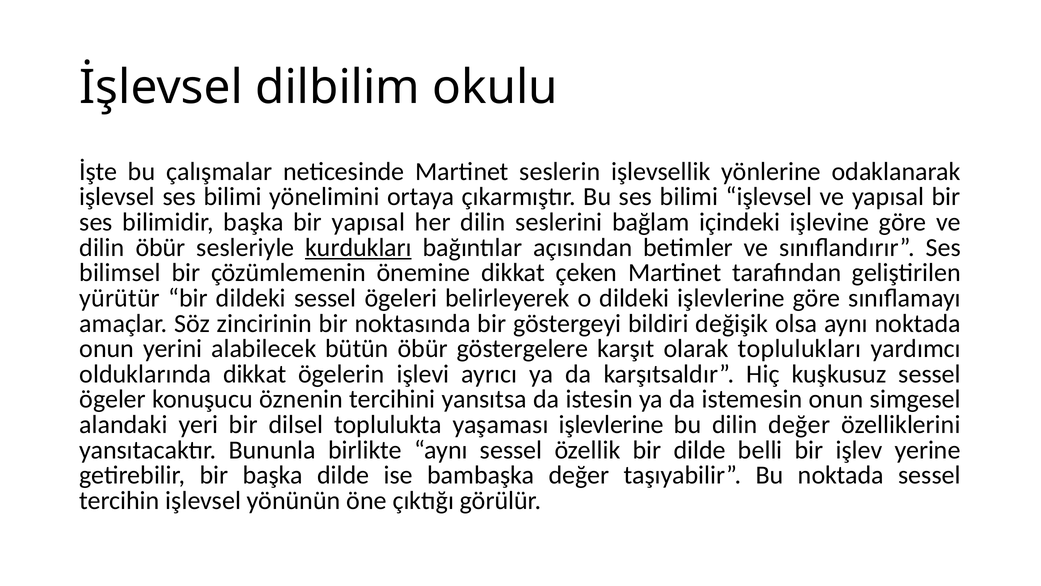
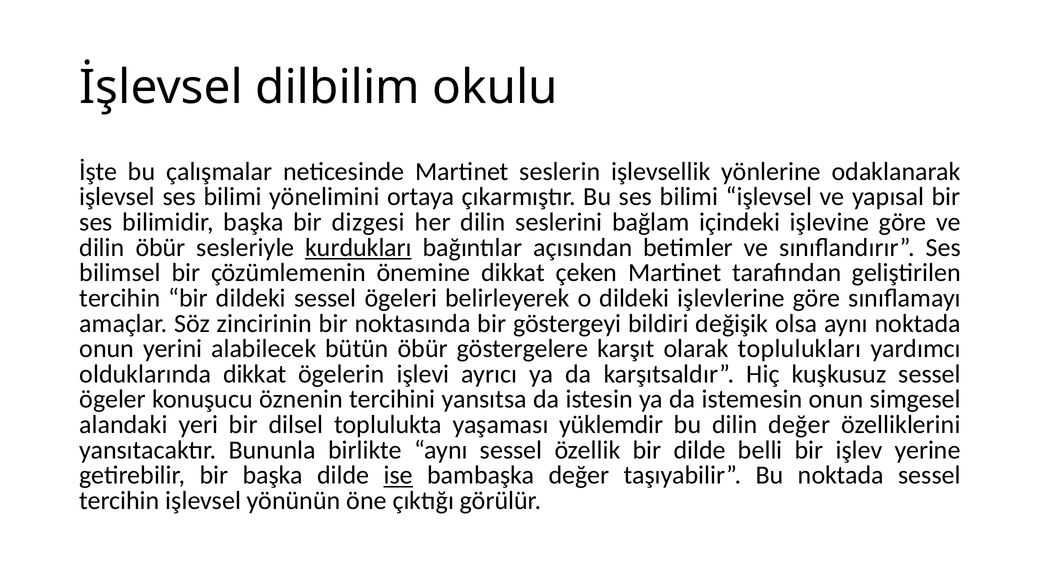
bir yapısal: yapısal -> dizgesi
yürütür at (120, 298): yürütür -> tercihin
yaşaması işlevlerine: işlevlerine -> yüklemdir
ise underline: none -> present
